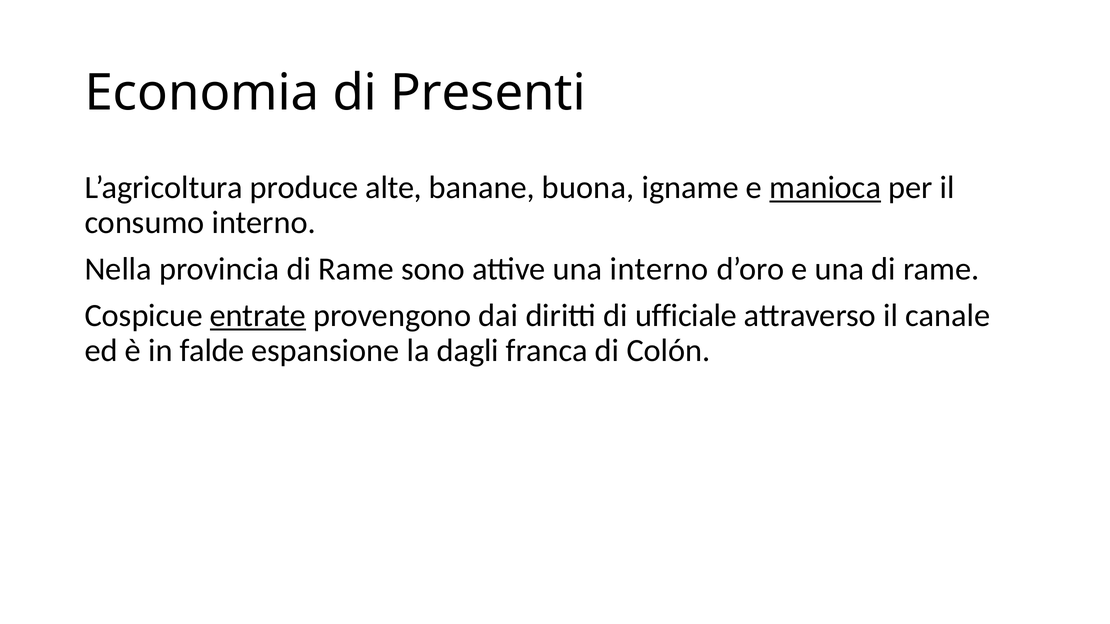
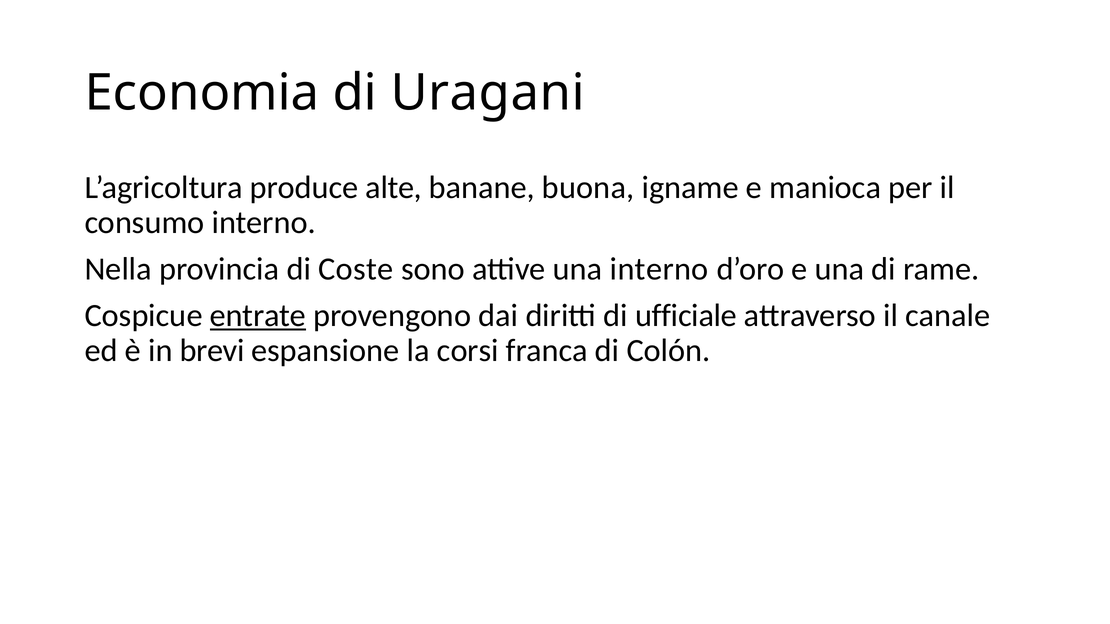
Presenti: Presenti -> Uragani
manioca underline: present -> none
provincia di Rame: Rame -> Coste
falde: falde -> brevi
dagli: dagli -> corsi
